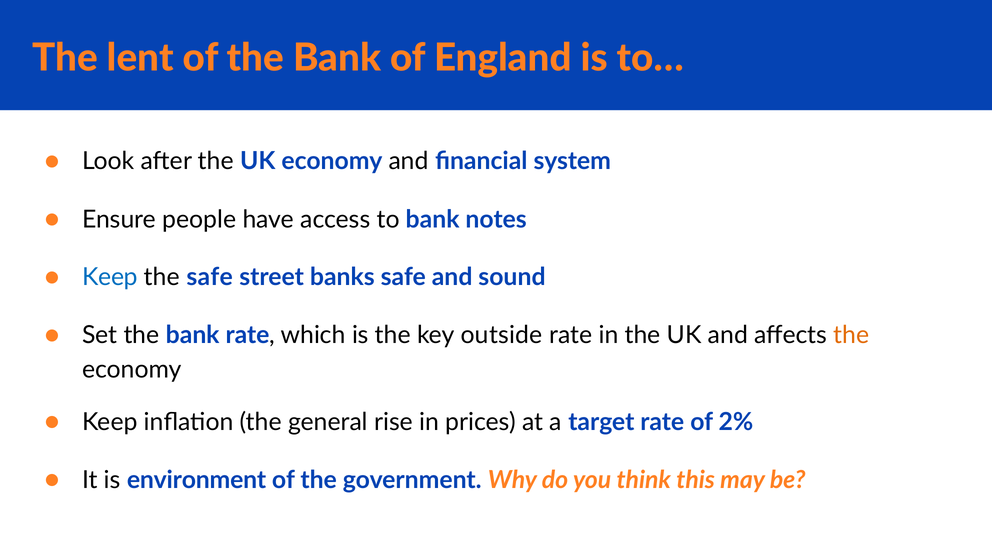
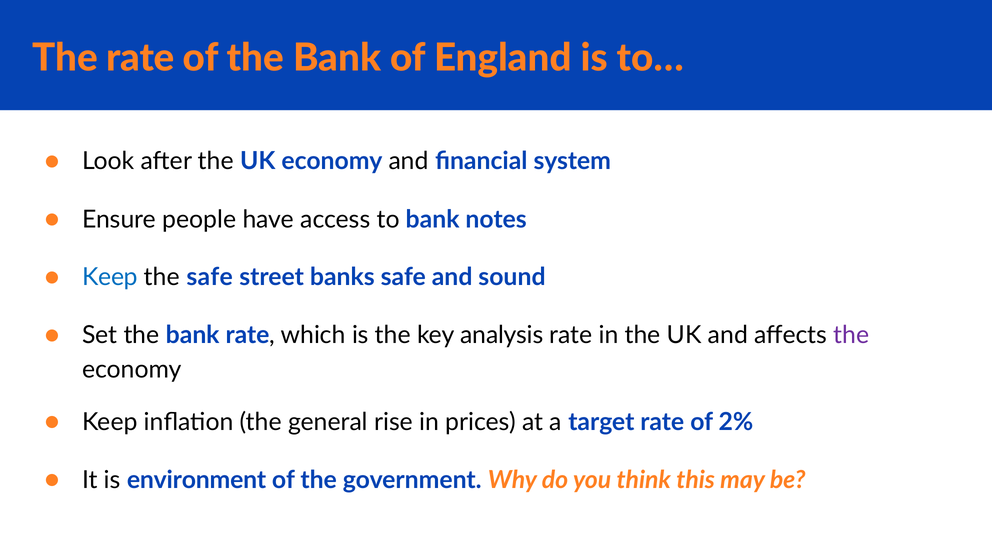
The lent: lent -> rate
outside: outside -> analysis
the at (851, 335) colour: orange -> purple
